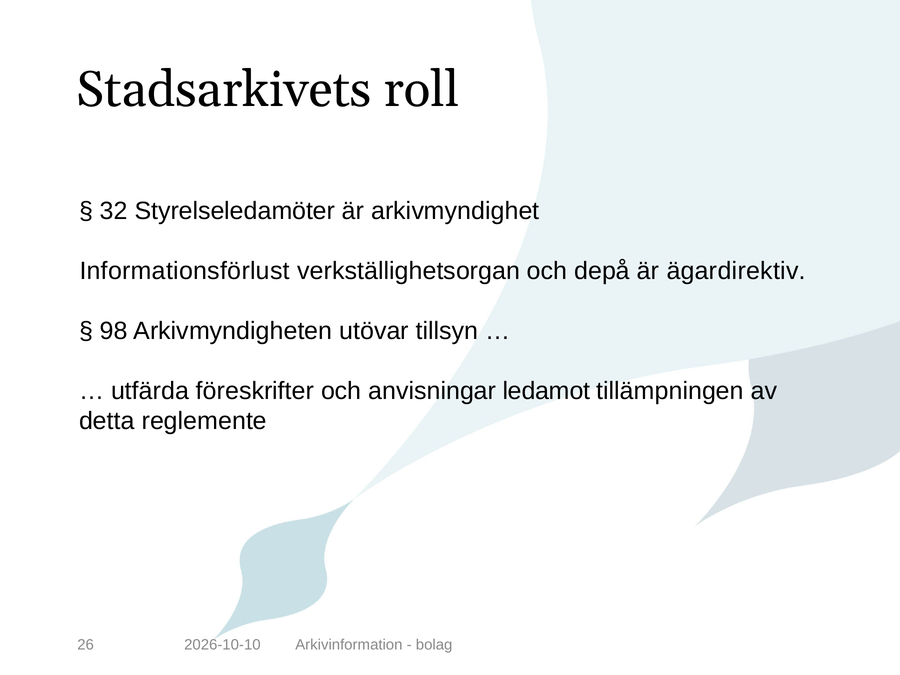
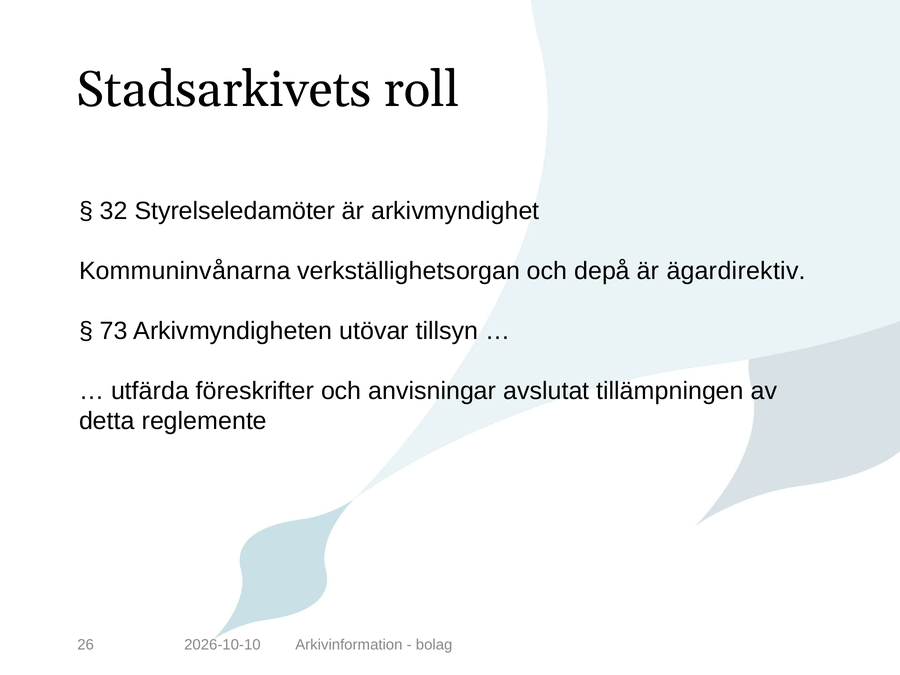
Informationsförlust: Informationsförlust -> Kommuninvånarna
98: 98 -> 73
ledamot: ledamot -> avslutat
